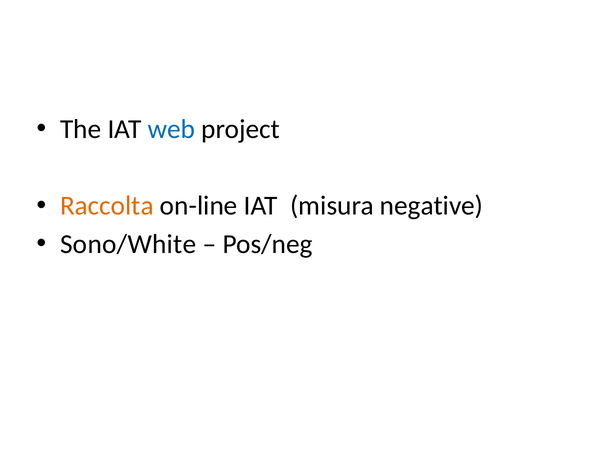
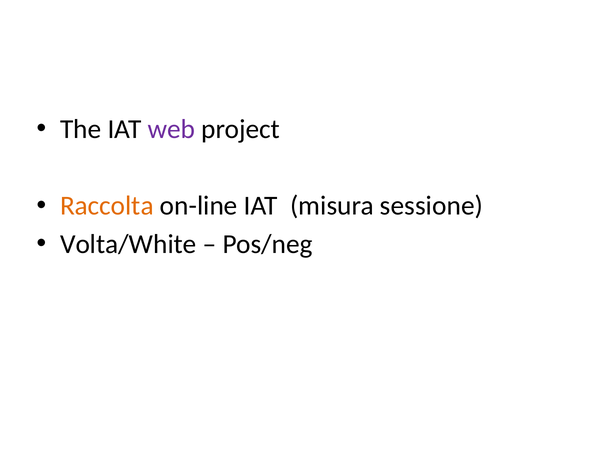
web colour: blue -> purple
negative: negative -> sessione
Sono/White: Sono/White -> Volta/White
